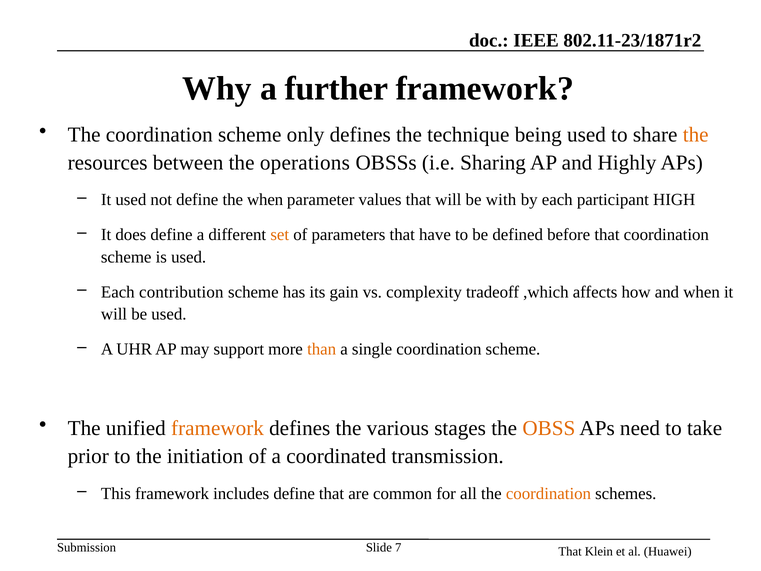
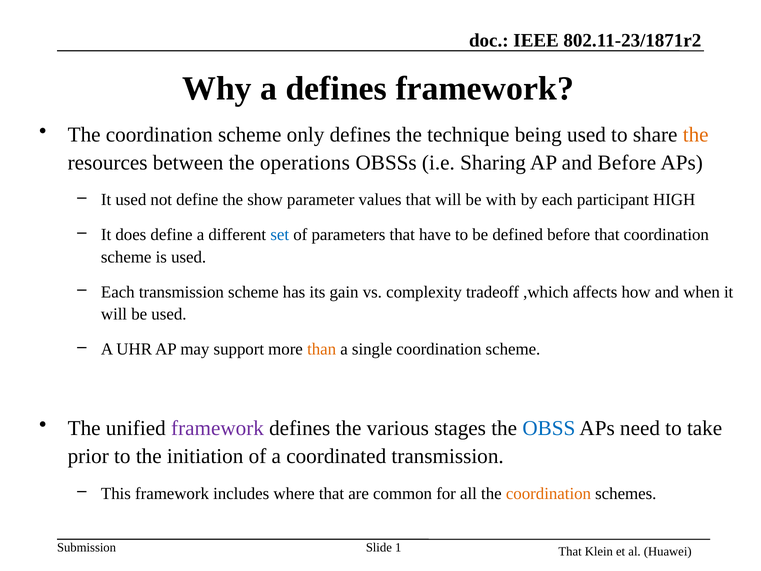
a further: further -> defines
and Highly: Highly -> Before
the when: when -> show
set colour: orange -> blue
Each contribution: contribution -> transmission
framework at (218, 428) colour: orange -> purple
OBSS colour: orange -> blue
includes define: define -> where
7: 7 -> 1
